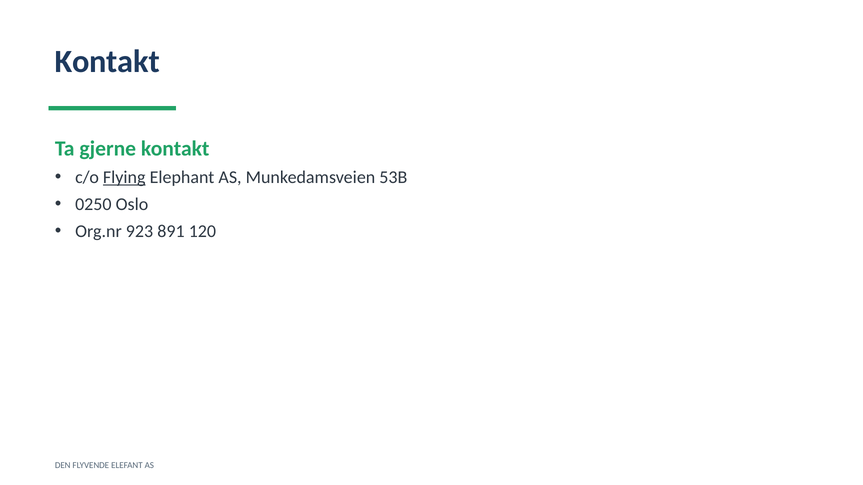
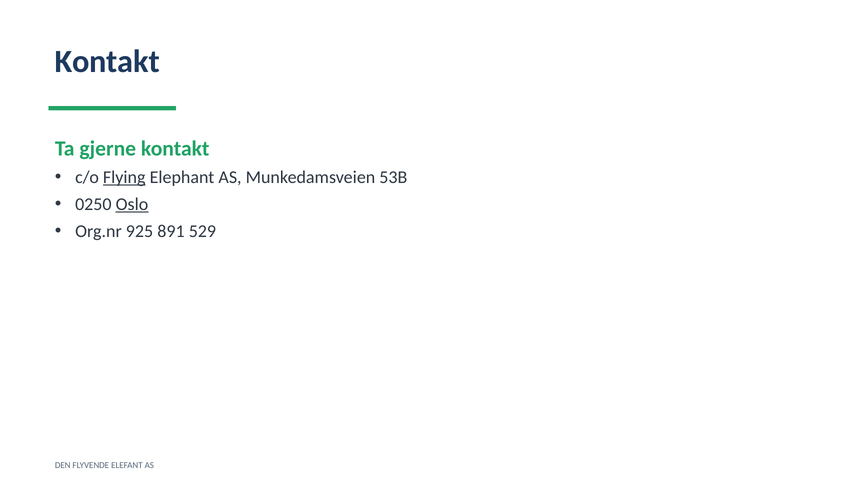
Oslo underline: none -> present
923: 923 -> 925
120: 120 -> 529
